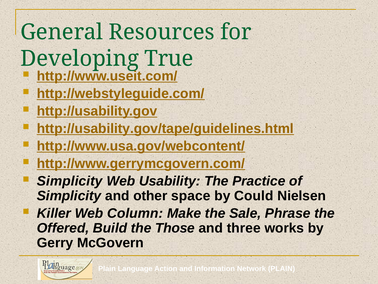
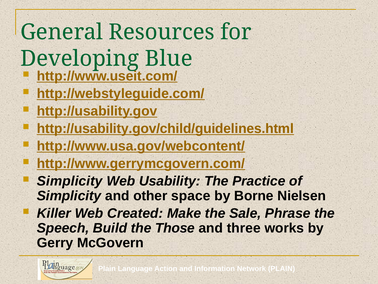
True: True -> Blue
http://usability.gov/tape/guidelines.html: http://usability.gov/tape/guidelines.html -> http://usability.gov/child/guidelines.html
Could: Could -> Borne
Column: Column -> Created
Offered: Offered -> Speech
